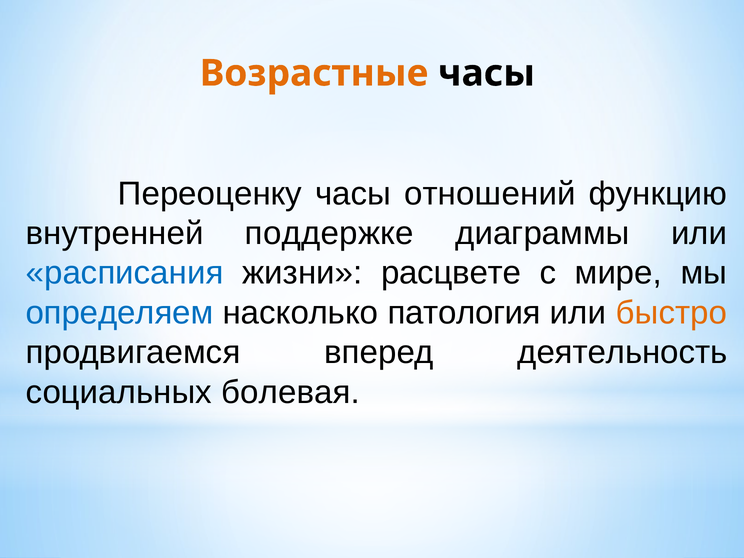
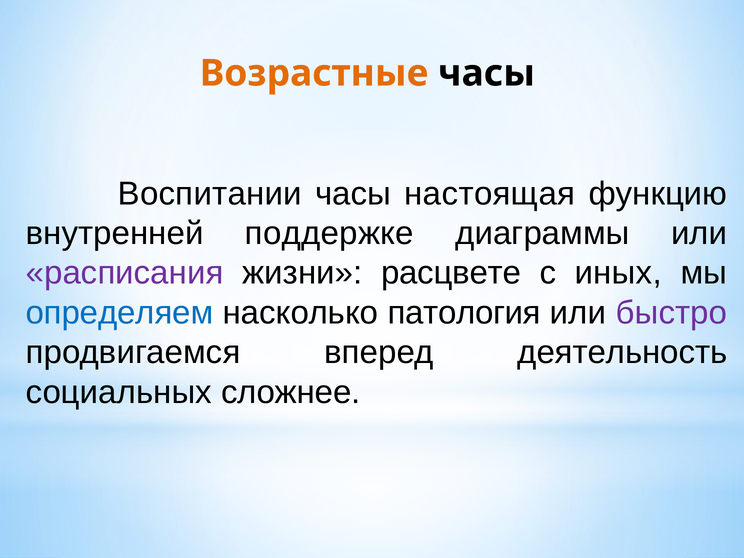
Переоценку: Переоценку -> Воспитании
отношений: отношений -> настоящая
расписания colour: blue -> purple
мире: мире -> иных
быстро colour: orange -> purple
болевая: болевая -> сложнее
